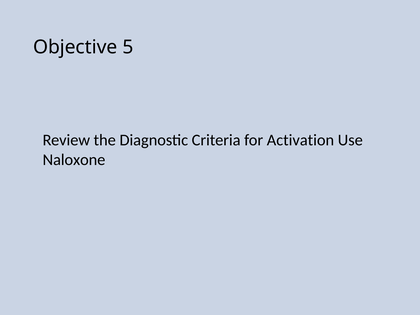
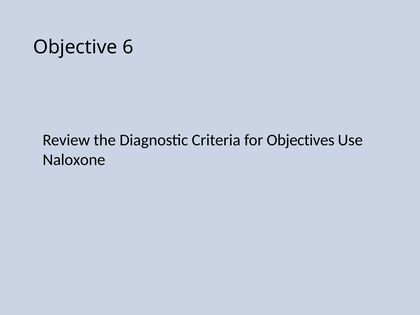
5: 5 -> 6
Activation: Activation -> Objectives
